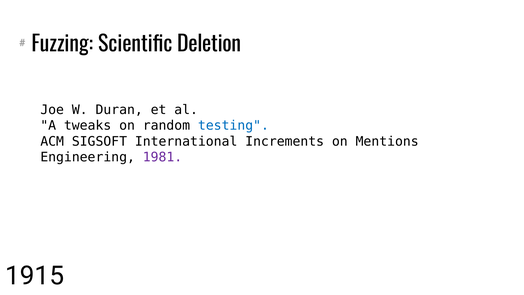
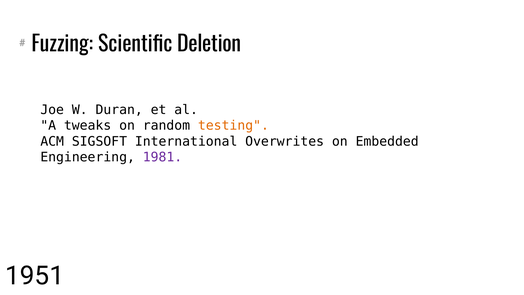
testing colour: blue -> orange
Increments: Increments -> Overwrites
Mentions: Mentions -> Embedded
1915: 1915 -> 1951
